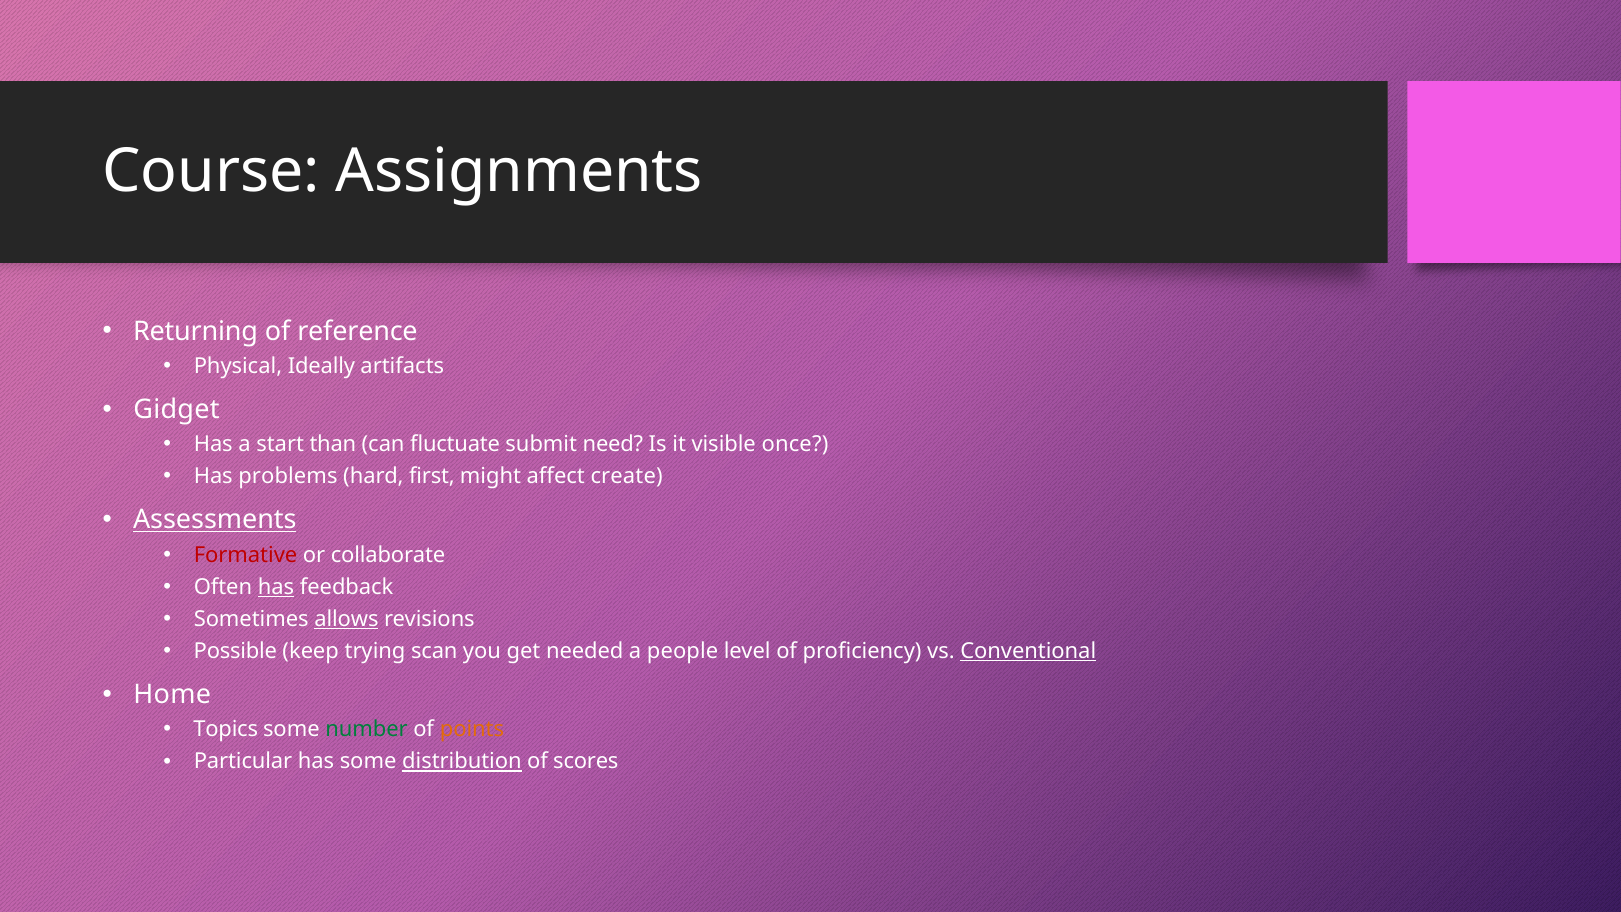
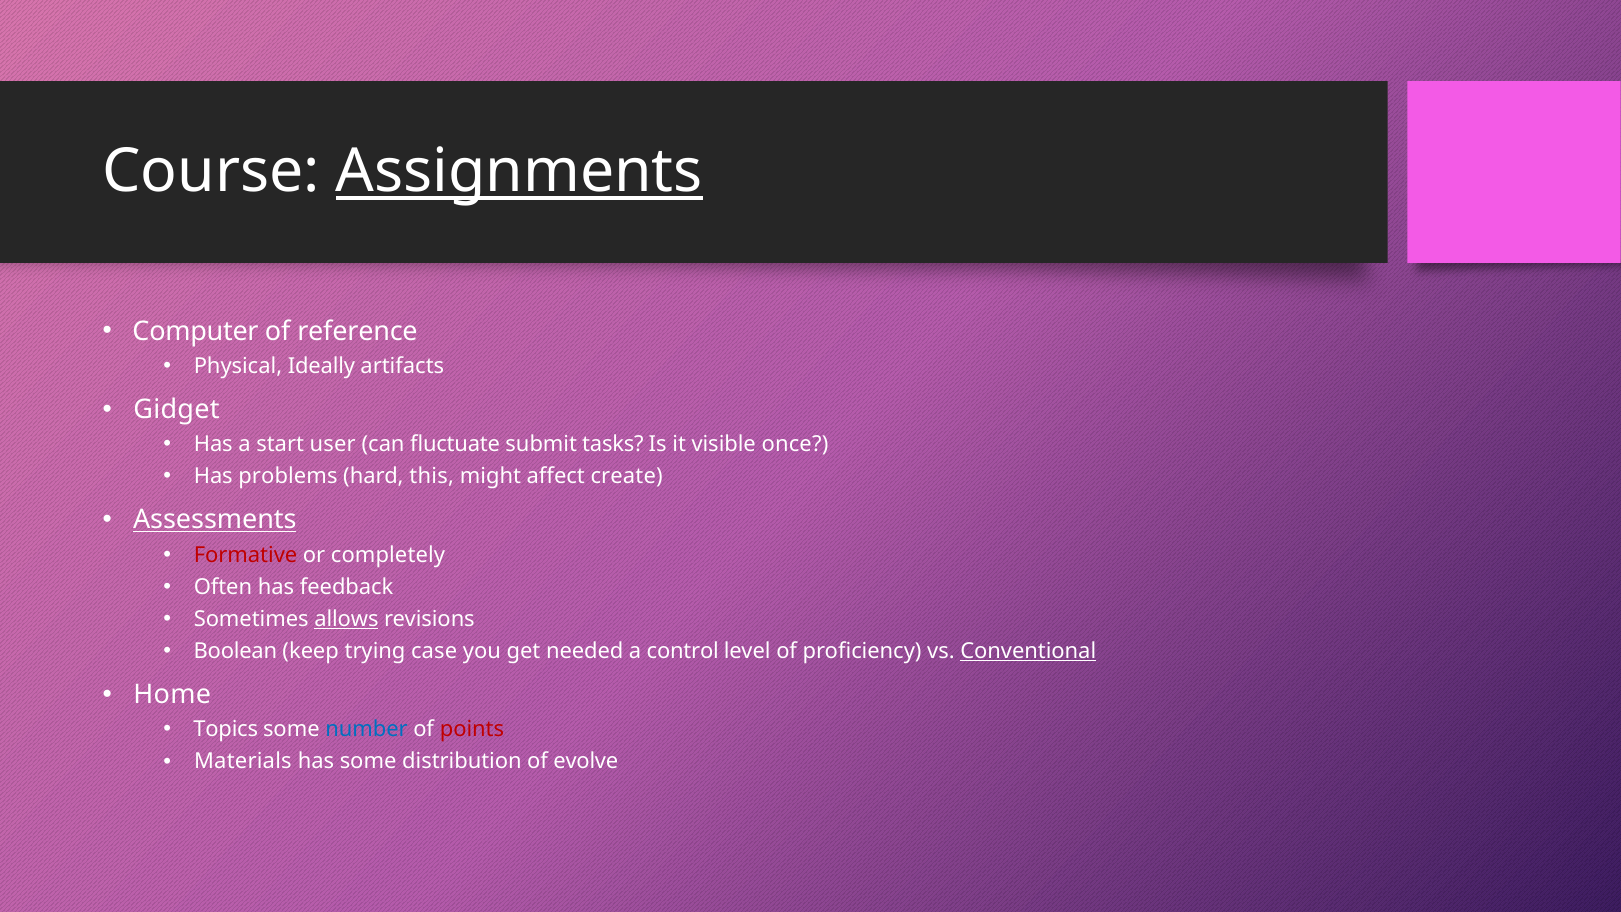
Assignments underline: none -> present
Returning: Returning -> Computer
than: than -> user
need: need -> tasks
first: first -> this
collaborate: collaborate -> completely
has at (276, 587) underline: present -> none
Possible: Possible -> Boolean
scan: scan -> case
people: people -> control
number colour: green -> blue
points colour: orange -> red
Particular: Particular -> Materials
distribution underline: present -> none
scores: scores -> evolve
